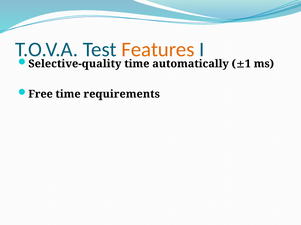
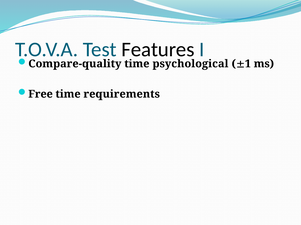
Features colour: orange -> black
Selective-quality: Selective-quality -> Compare-quality
automatically: automatically -> psychological
